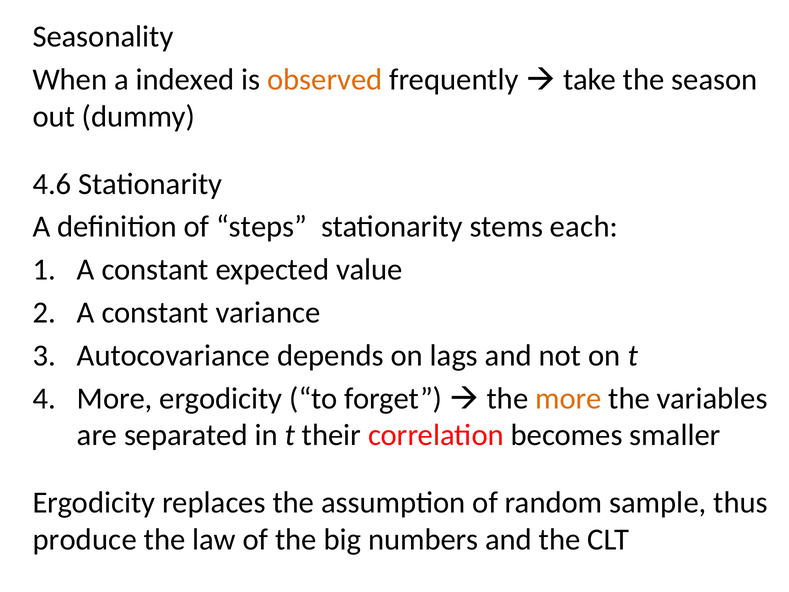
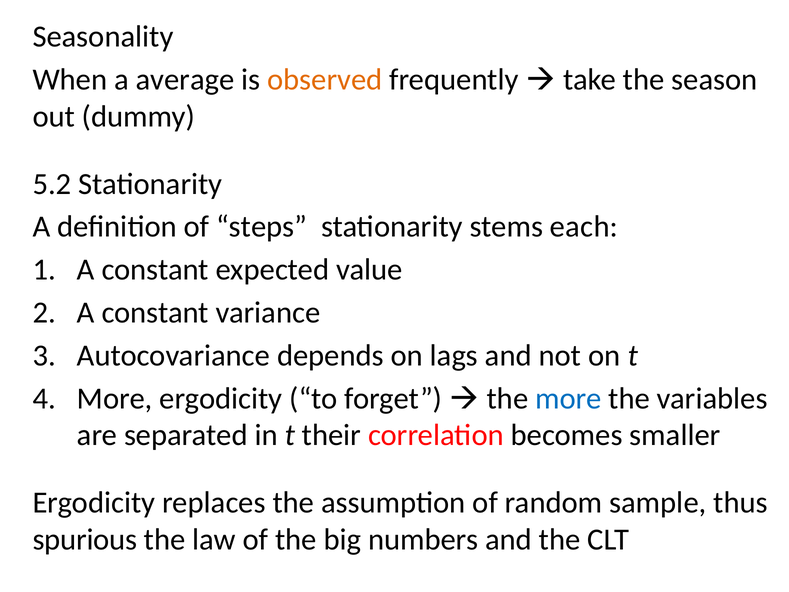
indexed: indexed -> average
4.6: 4.6 -> 5.2
more at (568, 398) colour: orange -> blue
produce: produce -> spurious
